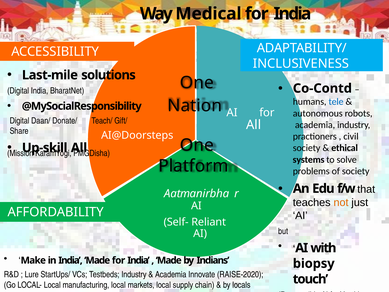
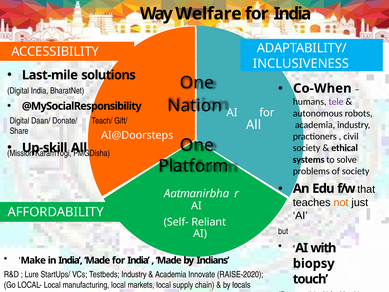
Medical: Medical -> Welfare
Co-Contd: Co-Contd -> Co-When
tele colour: blue -> purple
